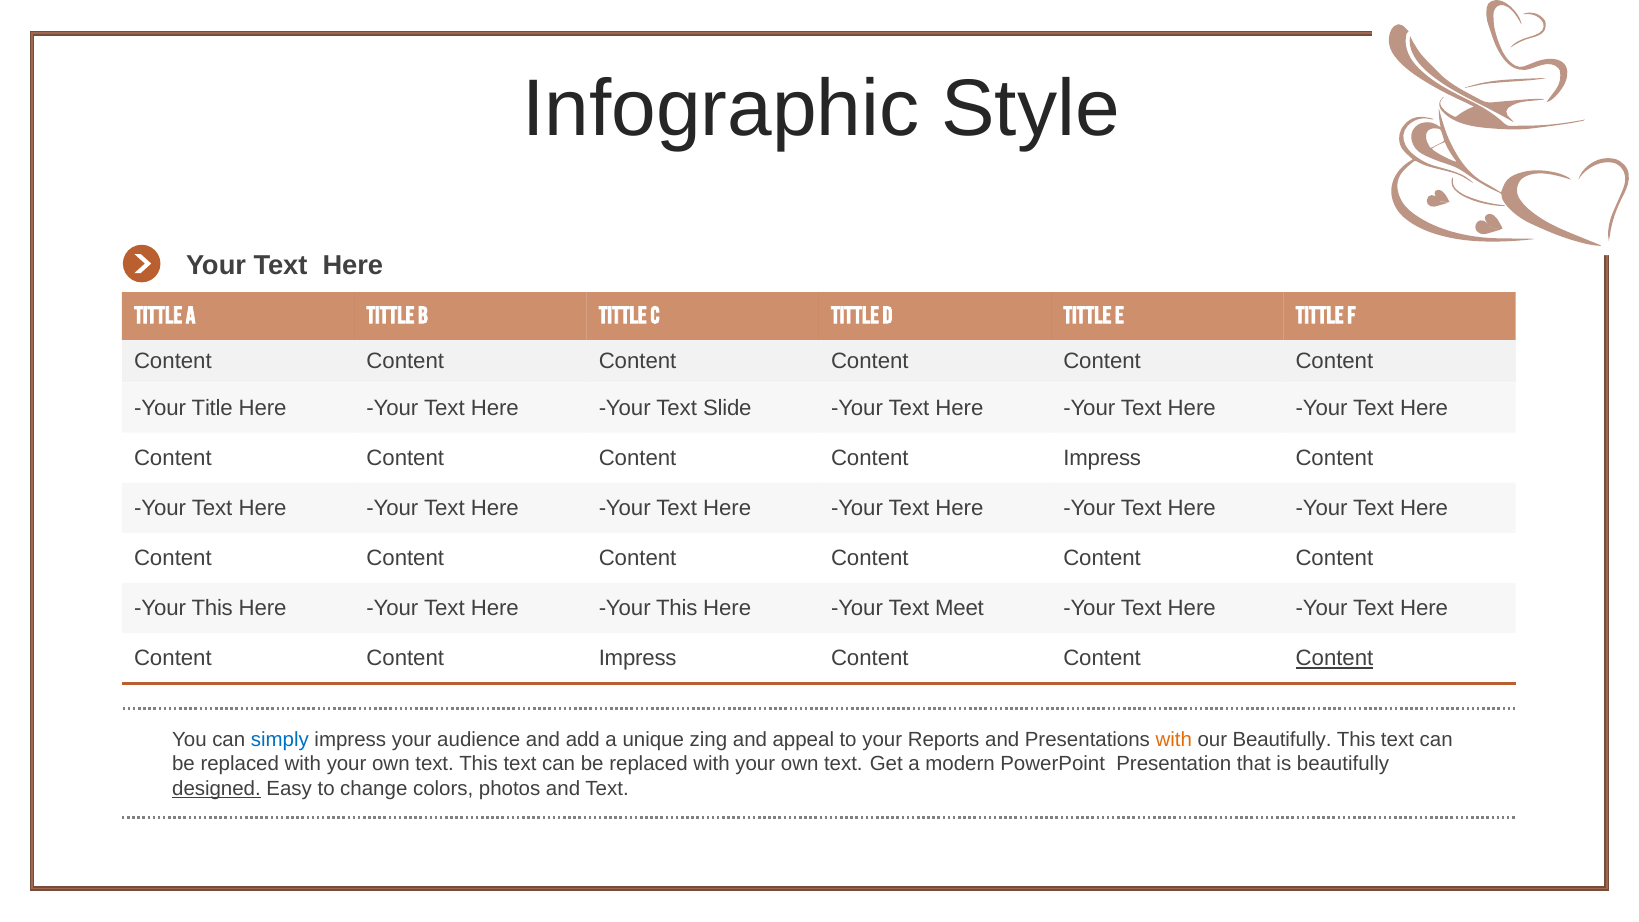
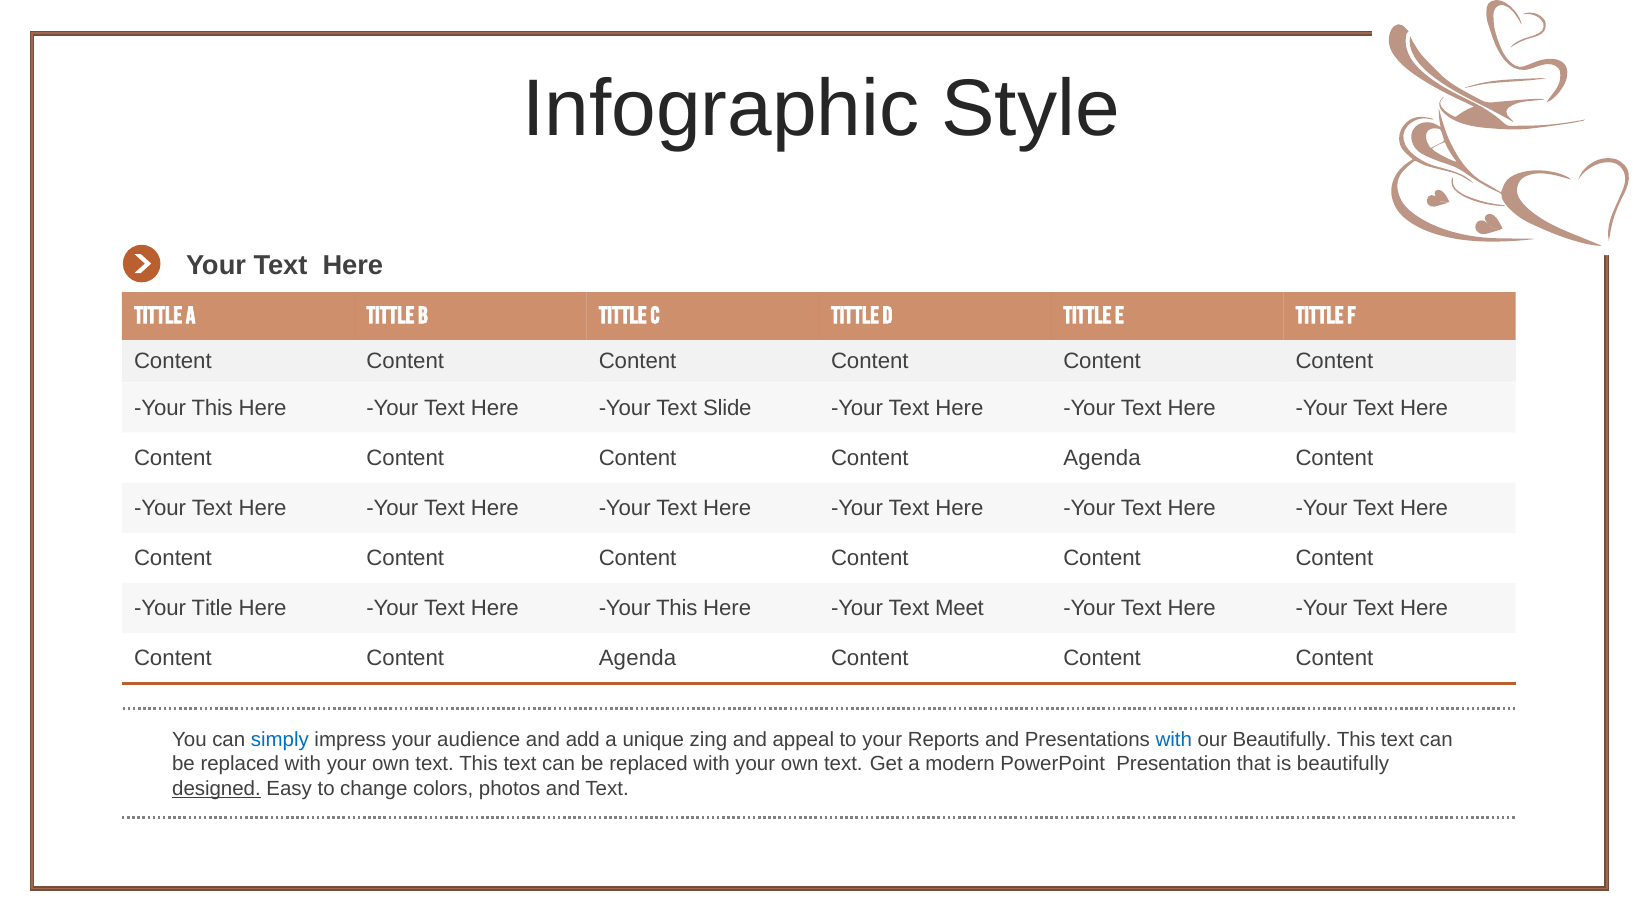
Title at (212, 408): Title -> This
Content Content Content Impress: Impress -> Agenda
This at (212, 608): This -> Title
Impress at (638, 658): Impress -> Agenda
Content at (1334, 658) underline: present -> none
with at (1174, 739) colour: orange -> blue
